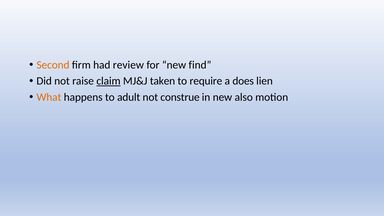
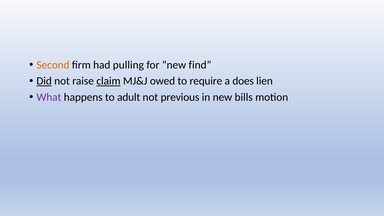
review: review -> pulling
Did underline: none -> present
taken: taken -> owed
What colour: orange -> purple
construe: construe -> previous
also: also -> bills
